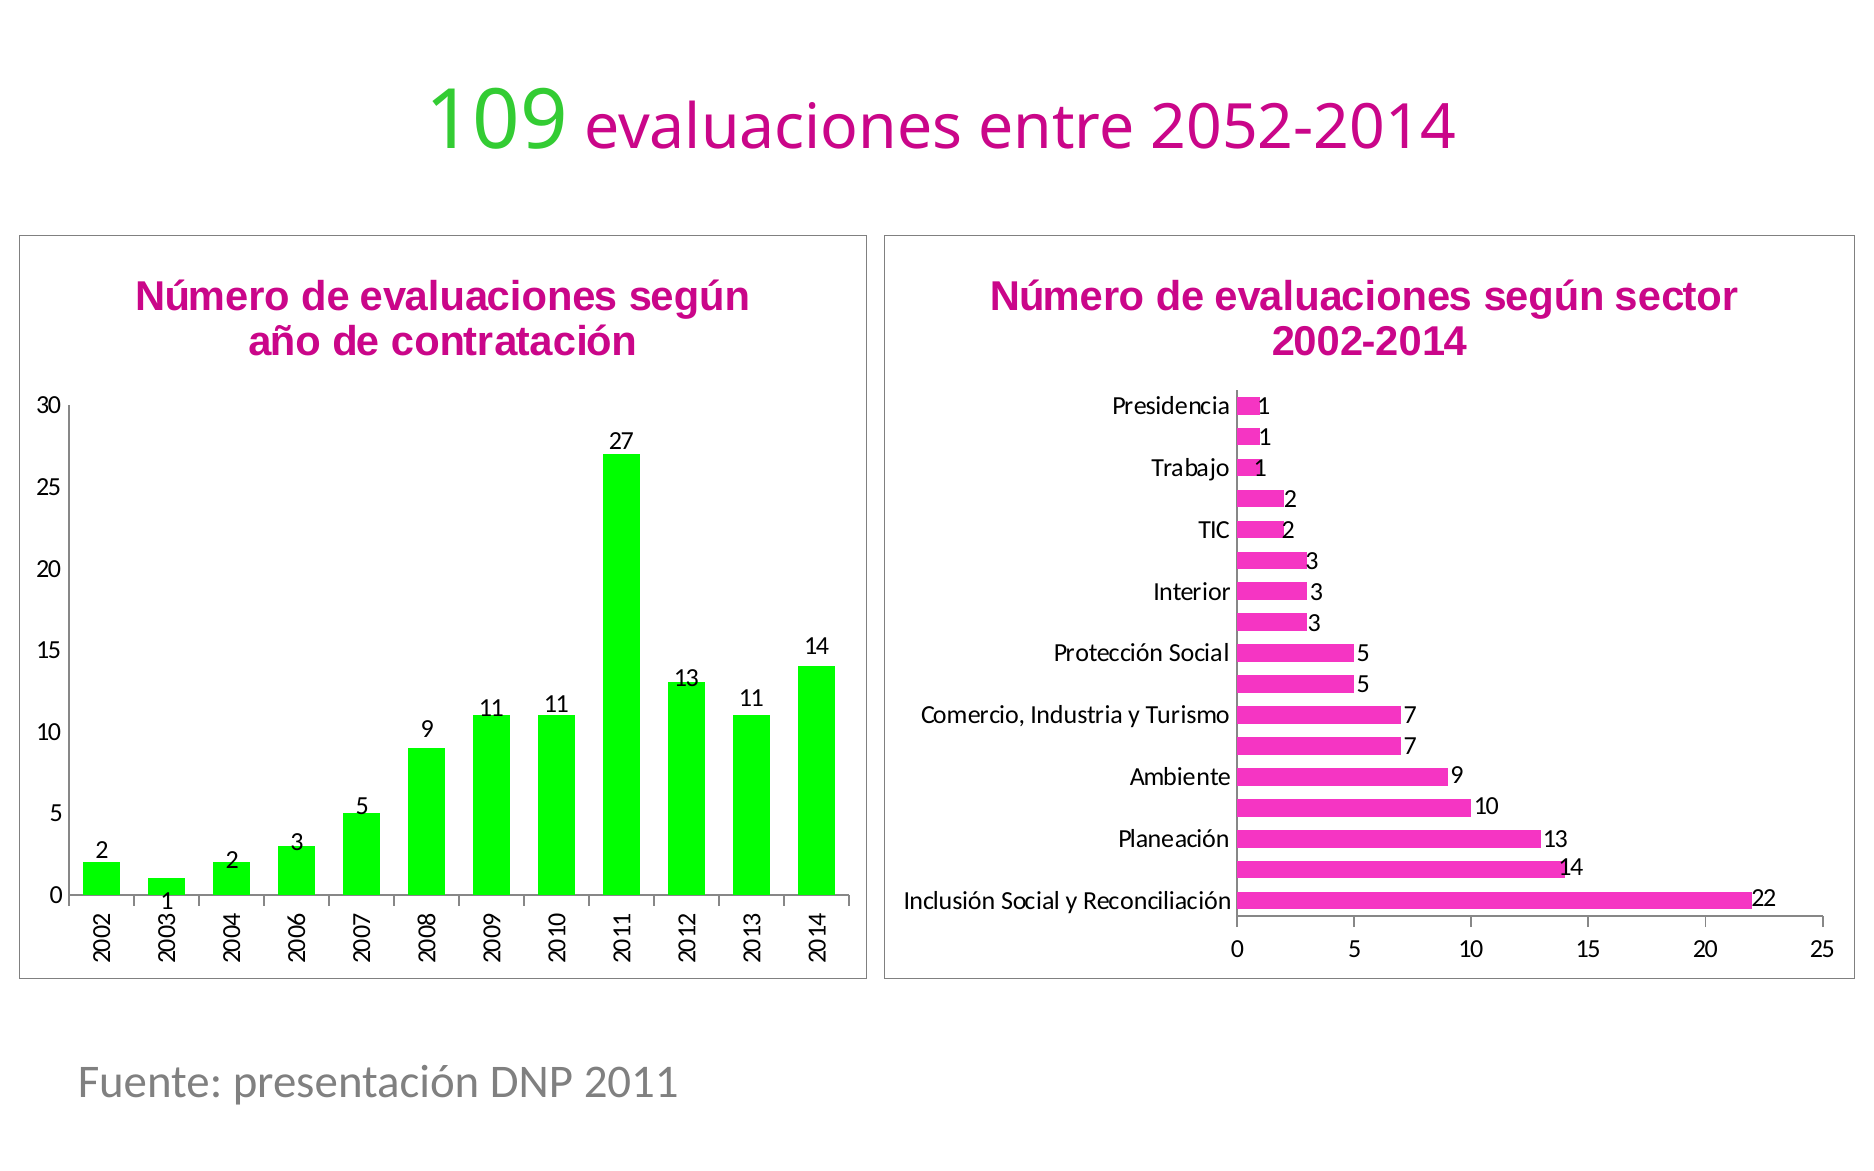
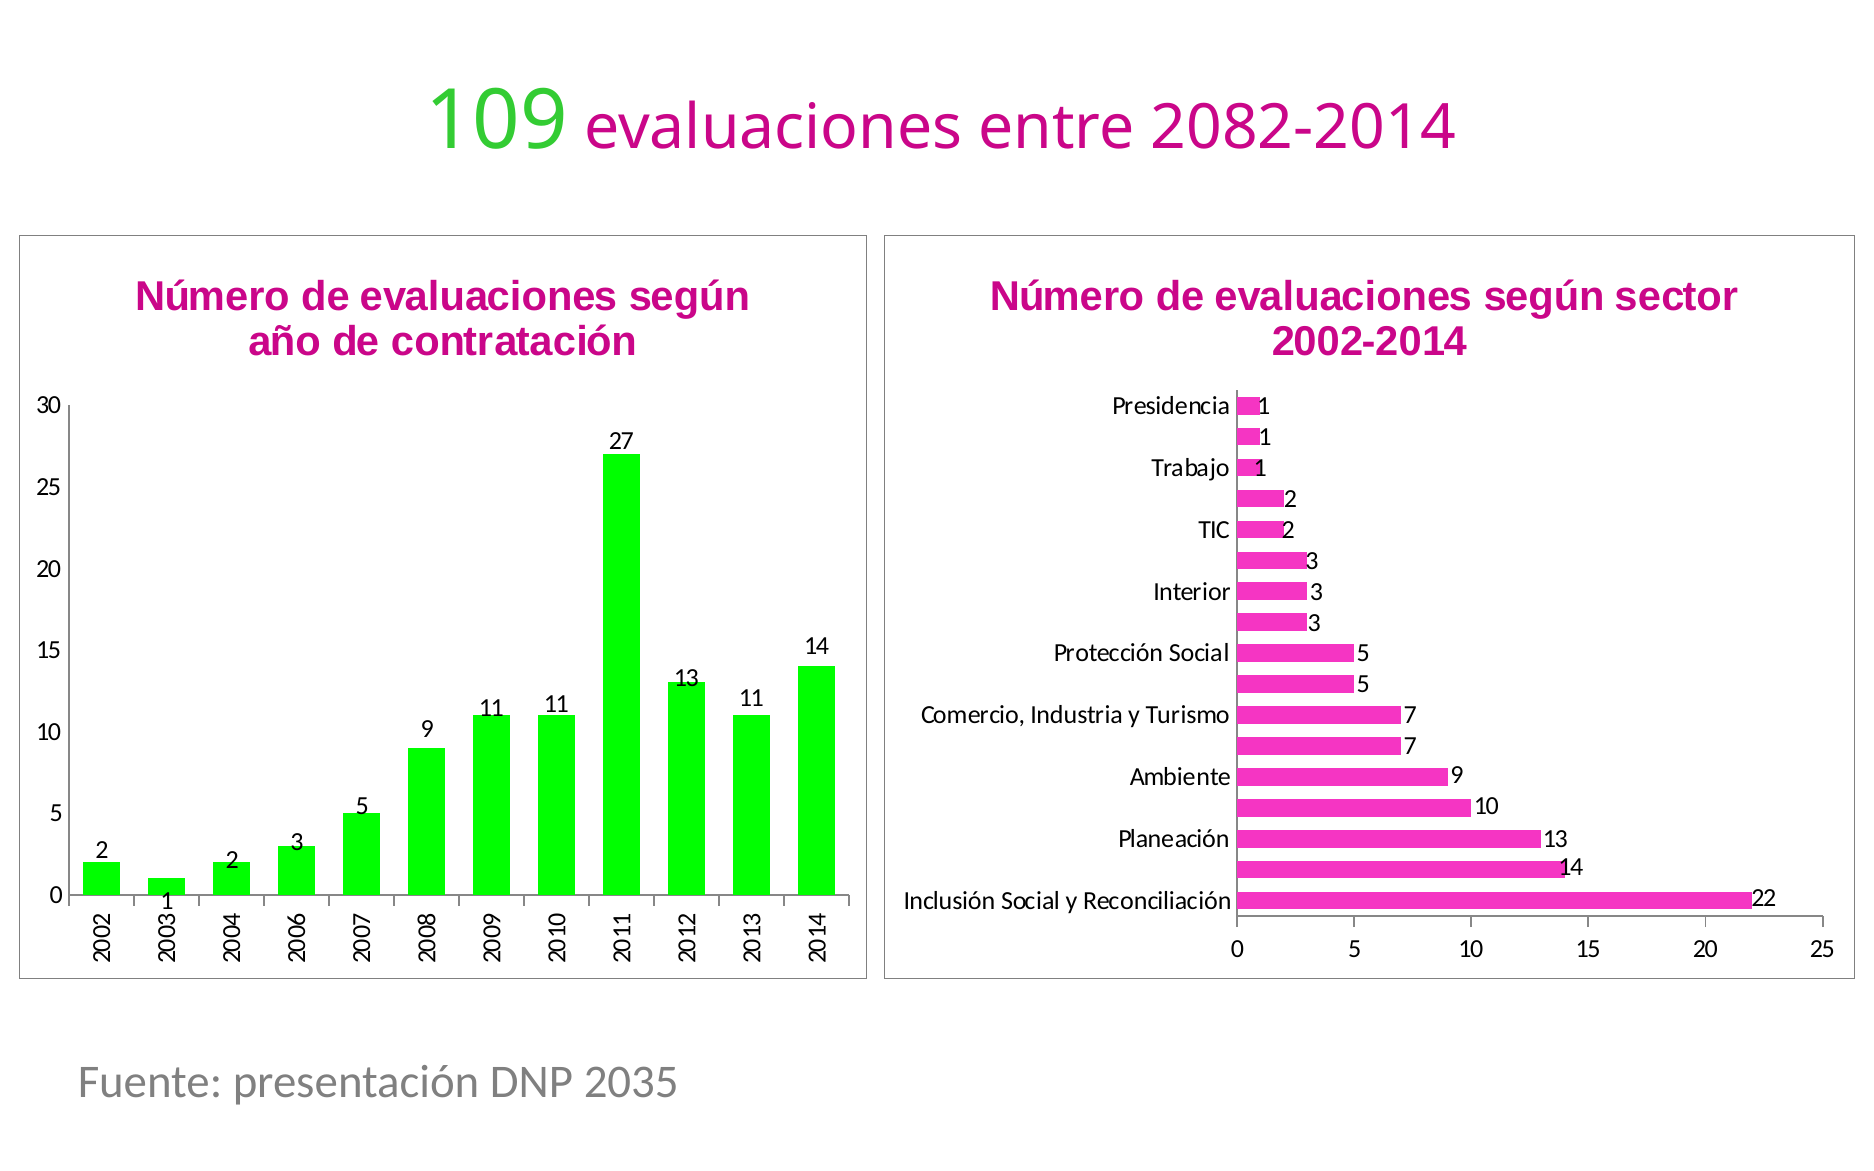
2052-2014: 2052-2014 -> 2082-2014
2011: 2011 -> 2035
